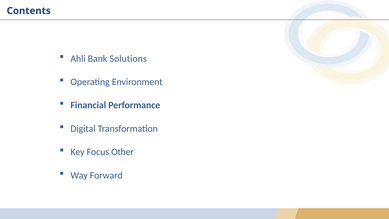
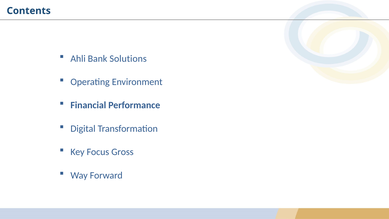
Other: Other -> Gross
